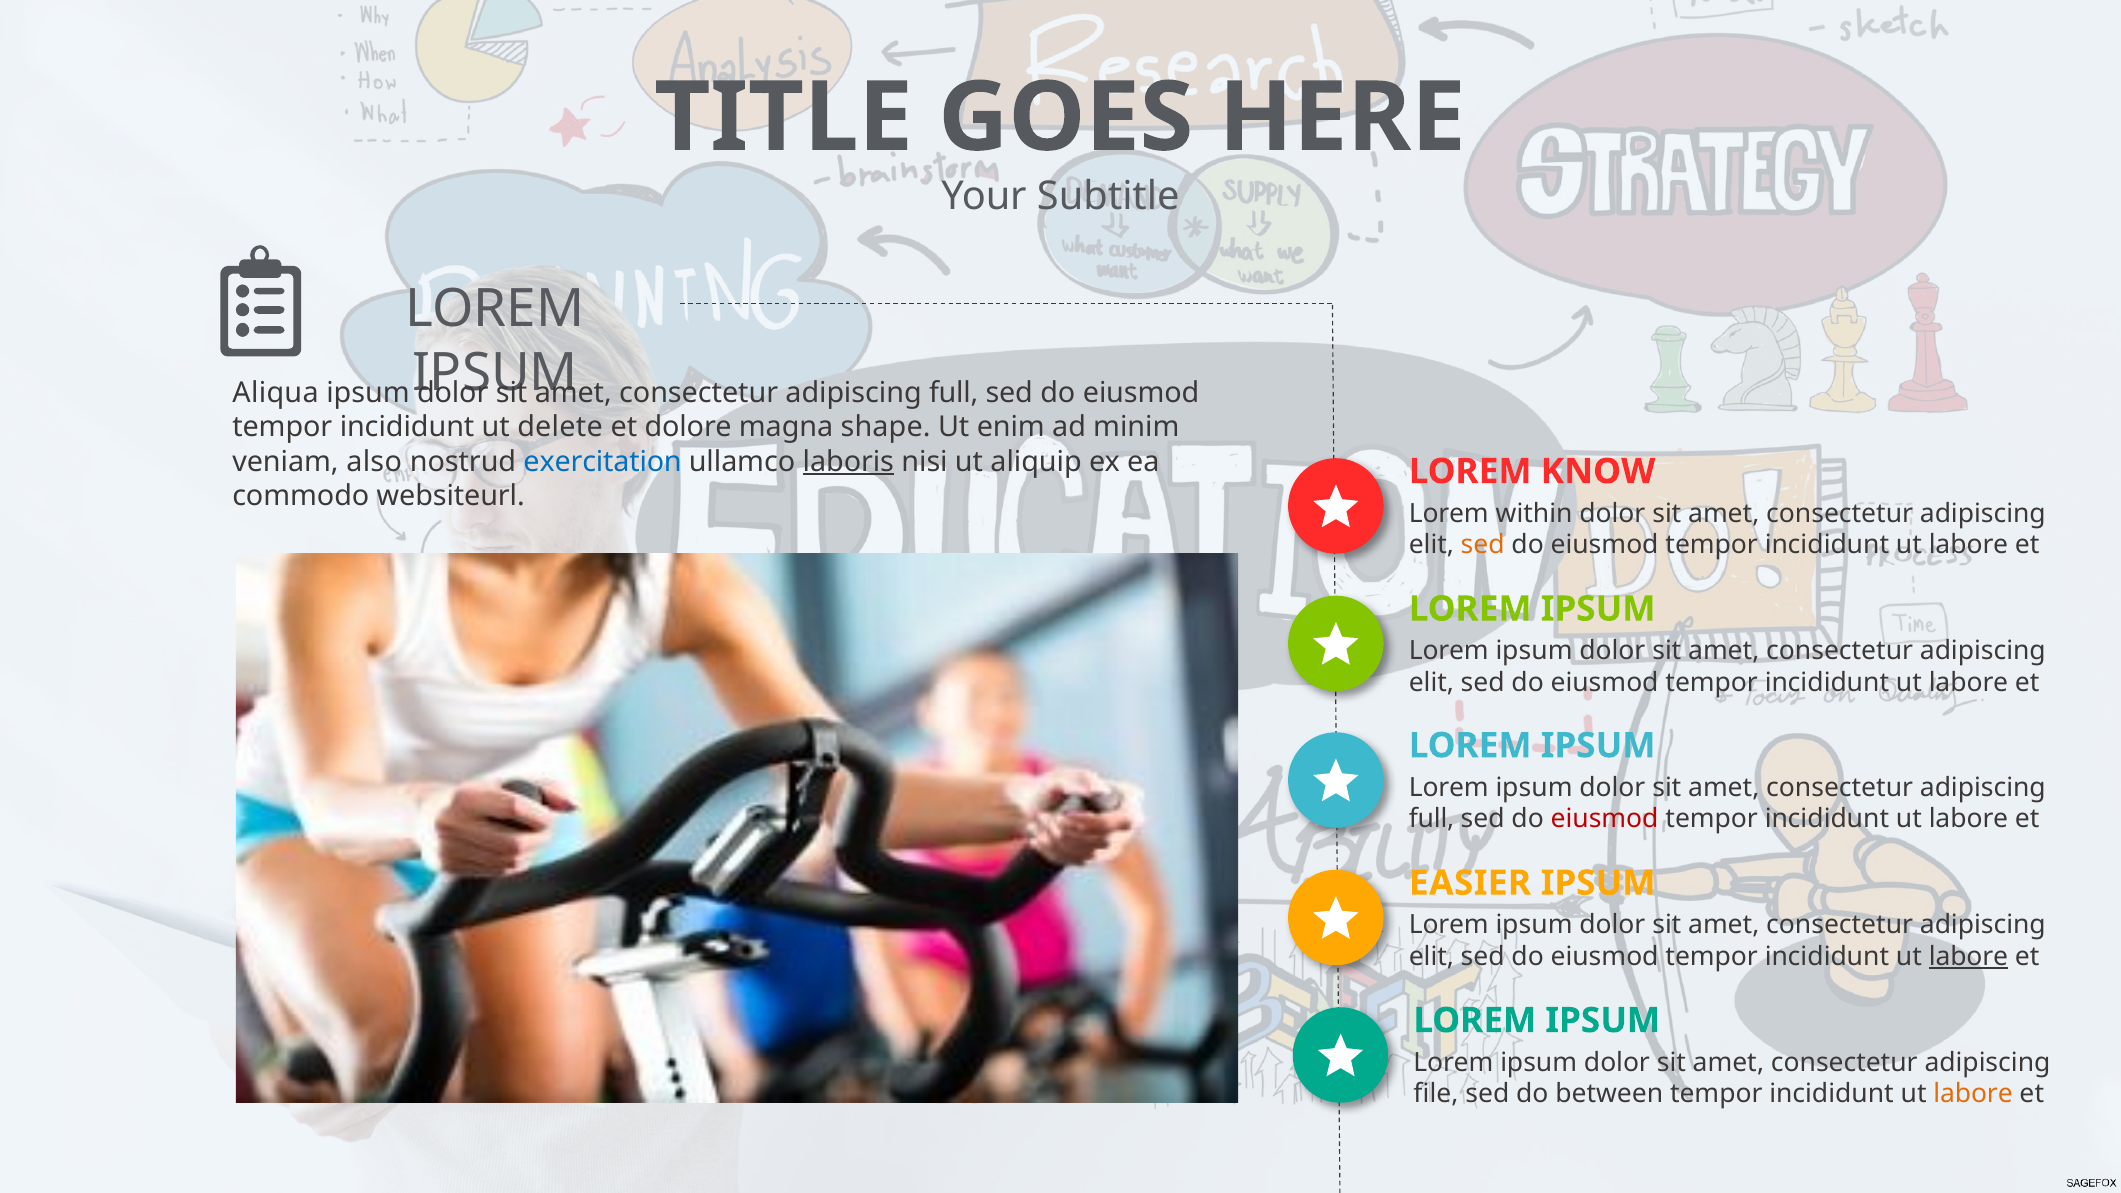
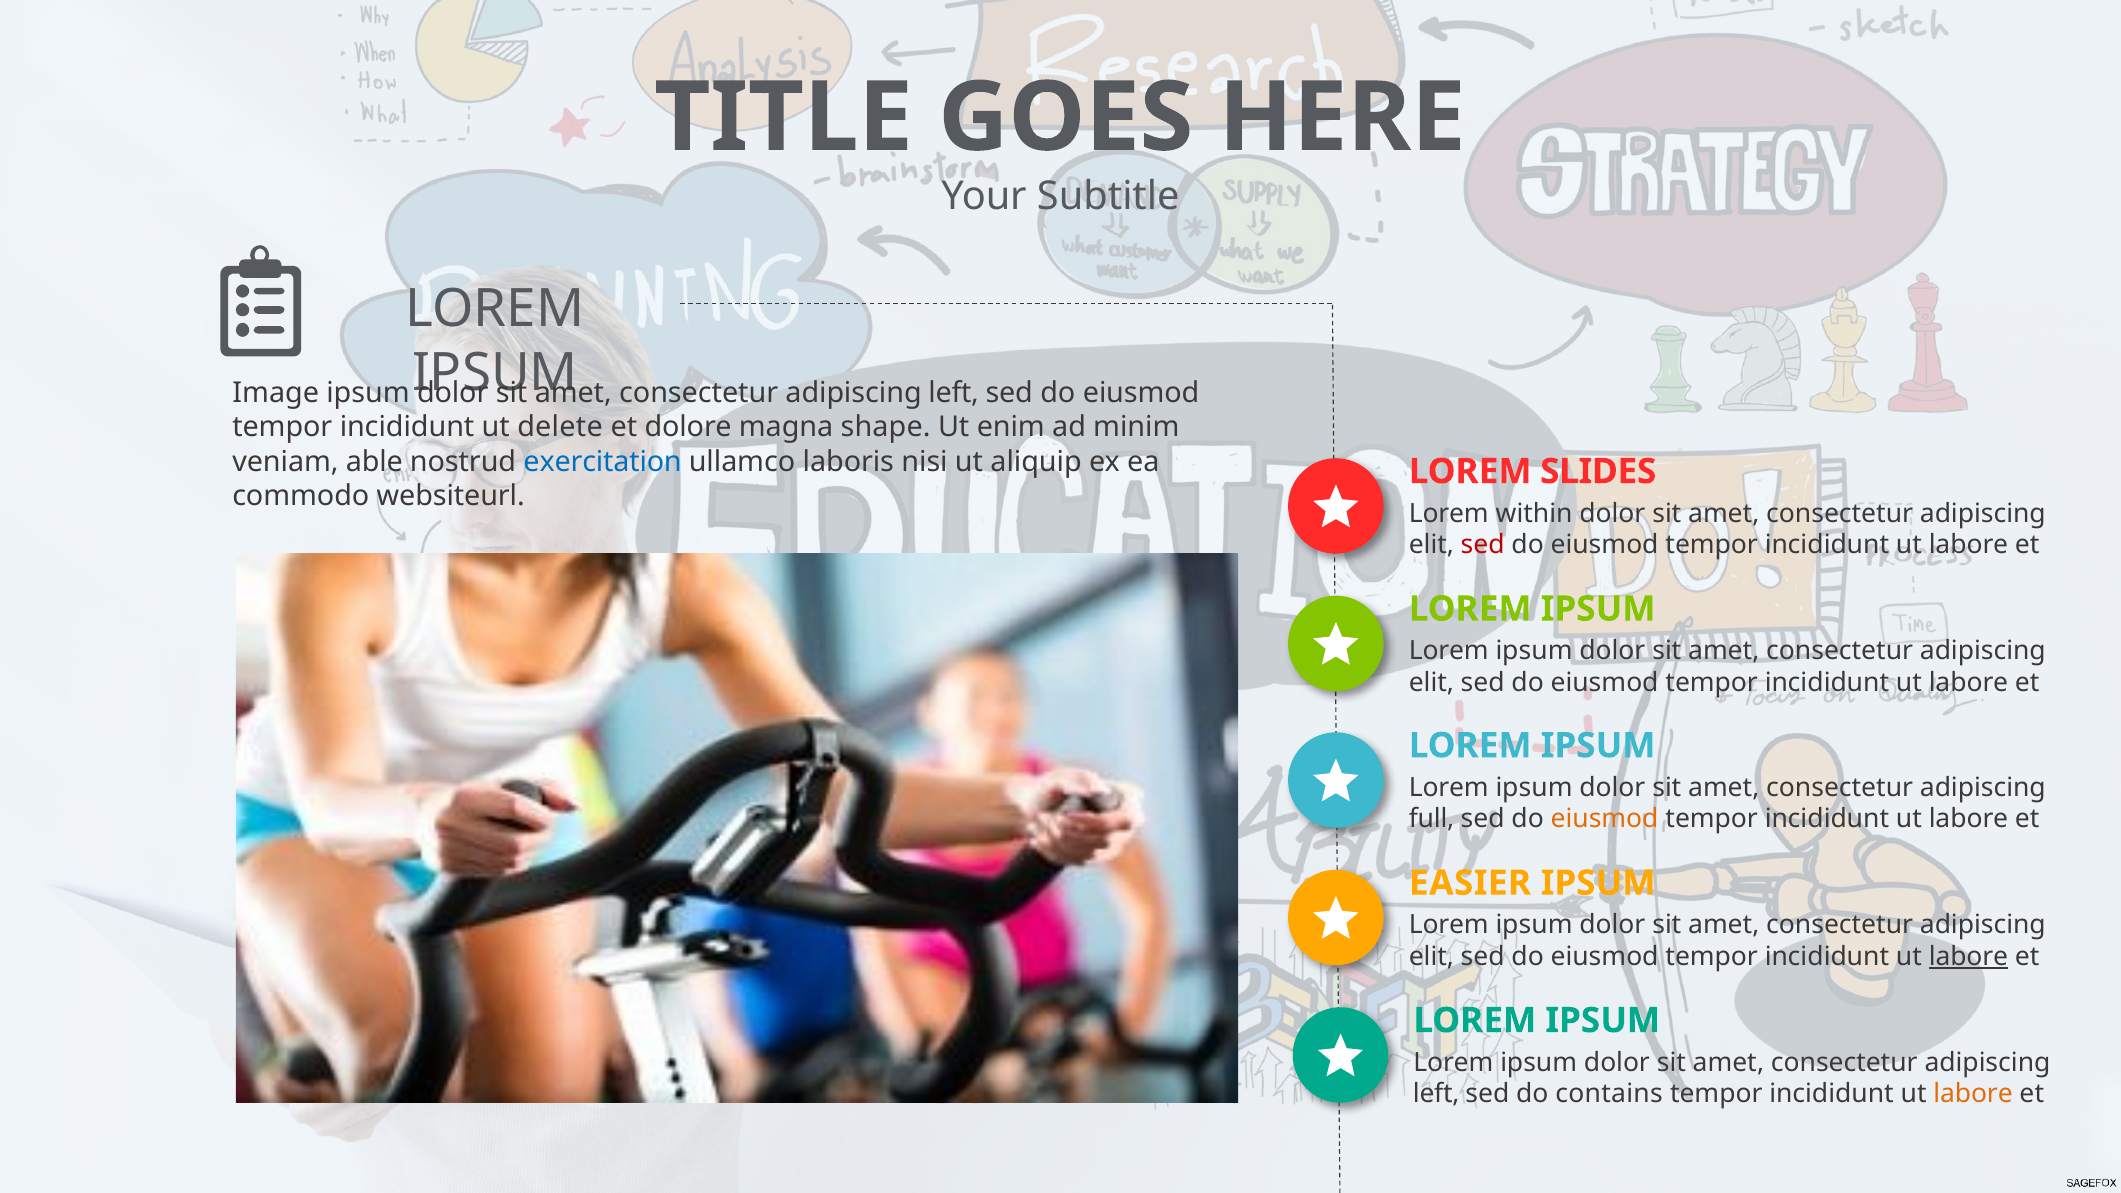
Aliqua: Aliqua -> Image
full at (954, 393): full -> left
also: also -> able
laboris underline: present -> none
KNOW: KNOW -> SLIDES
sed at (1483, 545) colour: orange -> red
eiusmod at (1605, 819) colour: red -> orange
file at (1436, 1094): file -> left
between: between -> contains
